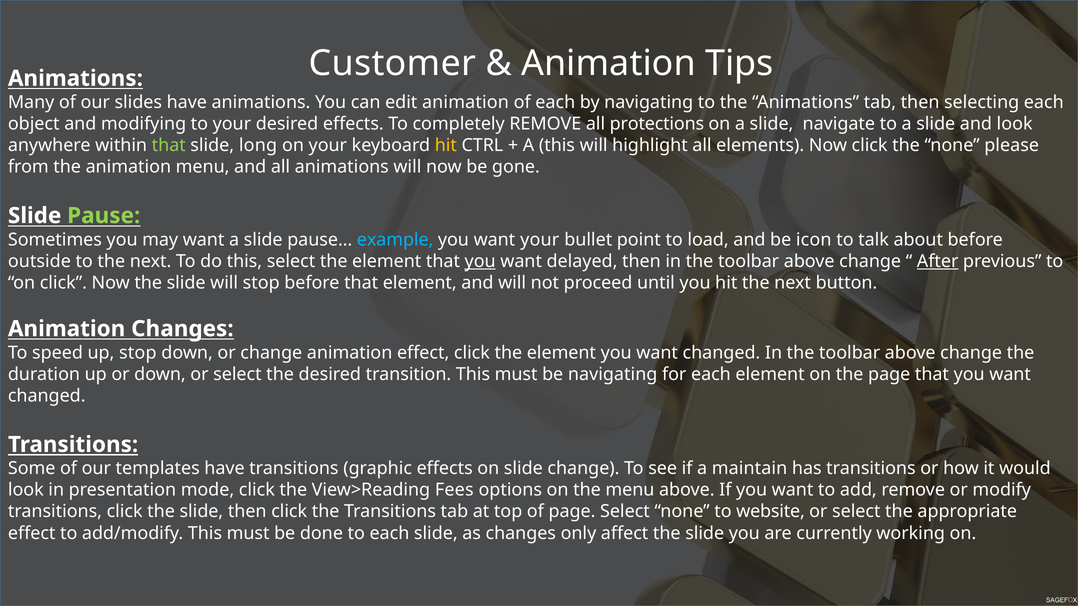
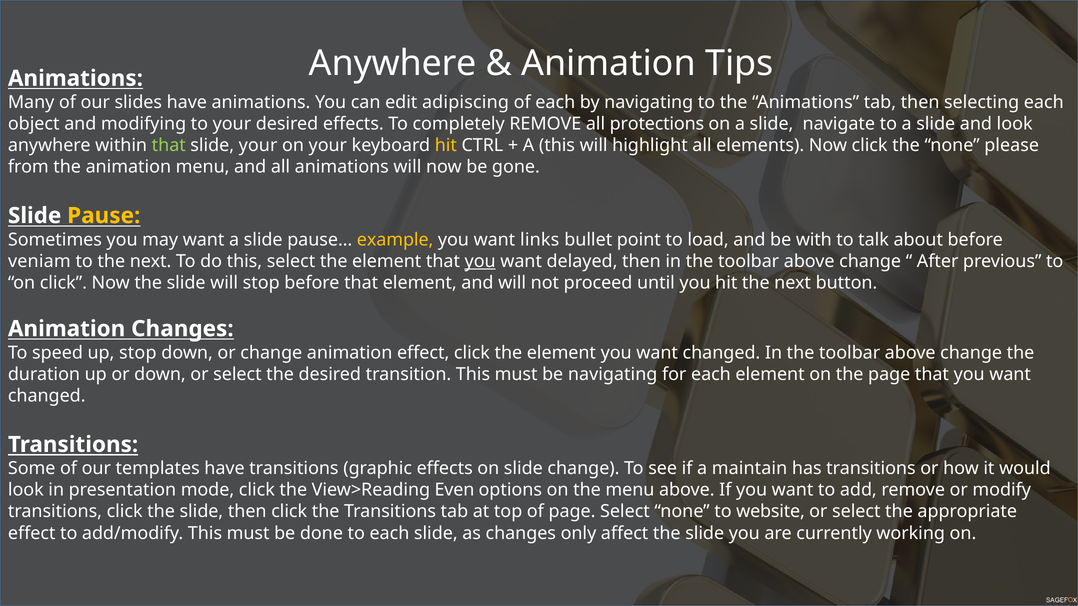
Customer at (392, 64): Customer -> Anywhere
edit animation: animation -> adipiscing
slide long: long -> your
Pause colour: light green -> yellow
example colour: light blue -> yellow
want your: your -> links
icon: icon -> with
outside: outside -> veniam
After underline: present -> none
Fees: Fees -> Even
